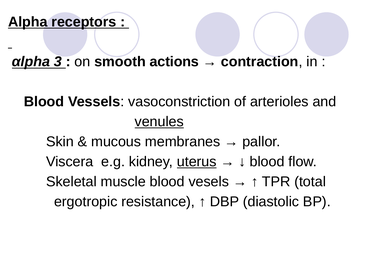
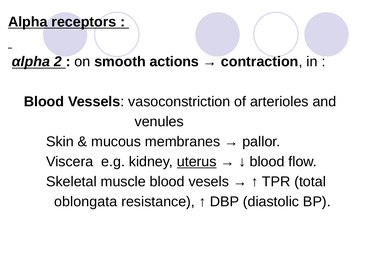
3: 3 -> 2
venules underline: present -> none
ergotropic: ergotropic -> oblongata
